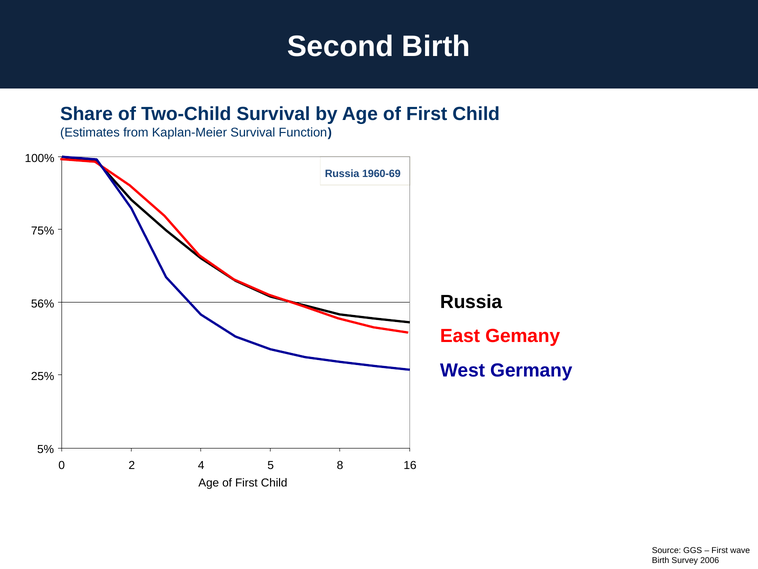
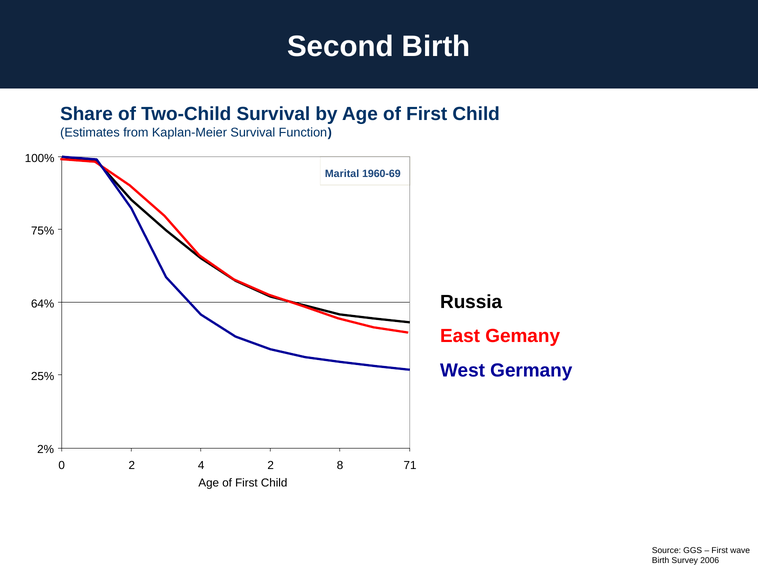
Russia at (342, 174): Russia -> Marital
56%: 56% -> 64%
5%: 5% -> 2%
4 5: 5 -> 2
16: 16 -> 71
